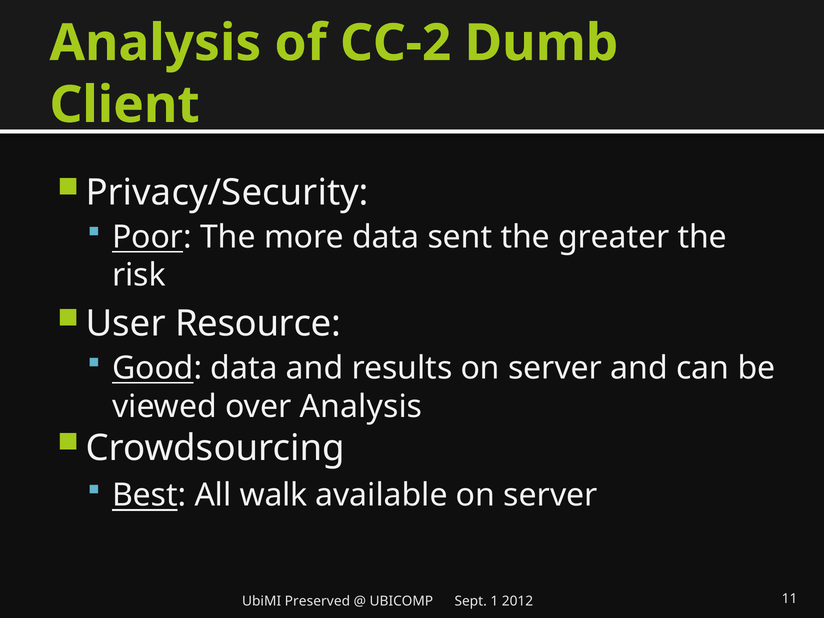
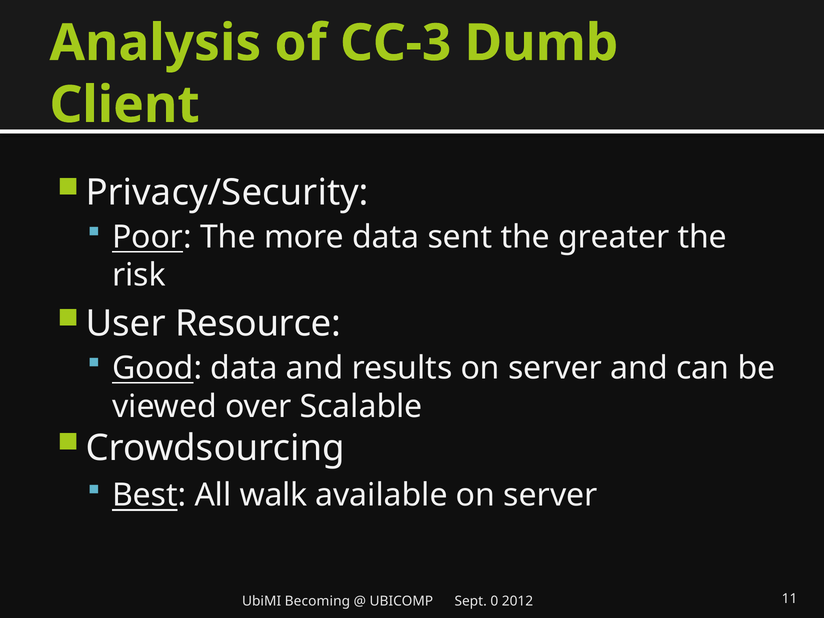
CC-2: CC-2 -> CC-3
over Analysis: Analysis -> Scalable
Preserved: Preserved -> Becoming
1: 1 -> 0
